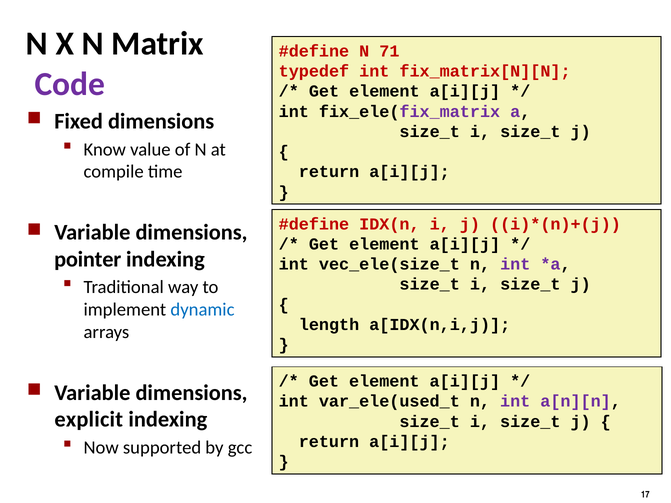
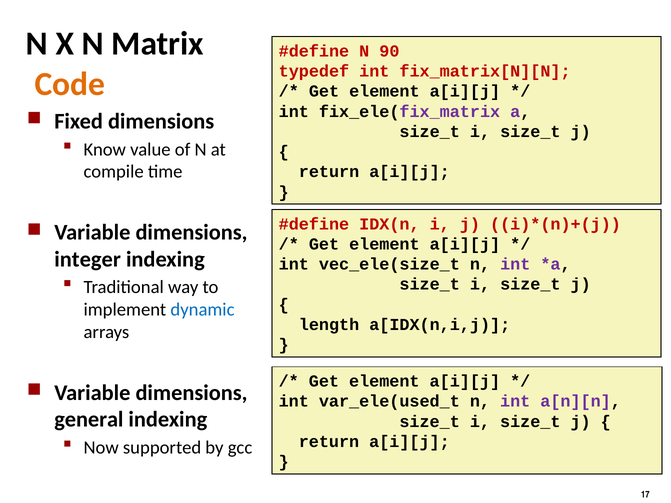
71: 71 -> 90
Code colour: purple -> orange
pointer: pointer -> integer
explicit: explicit -> general
